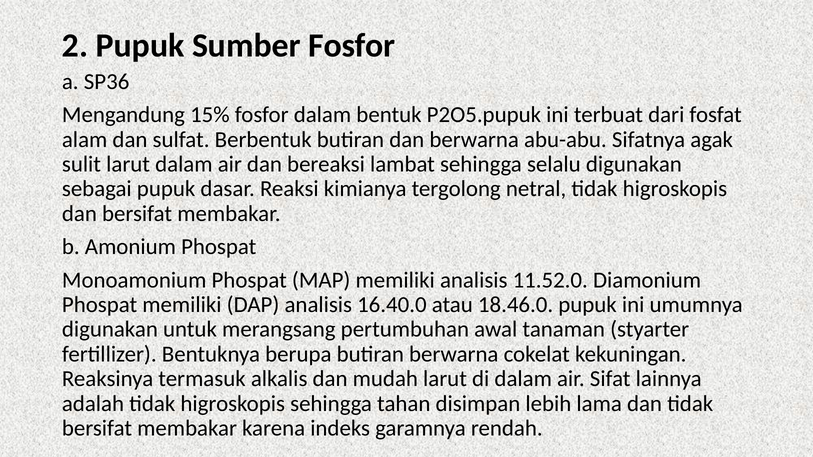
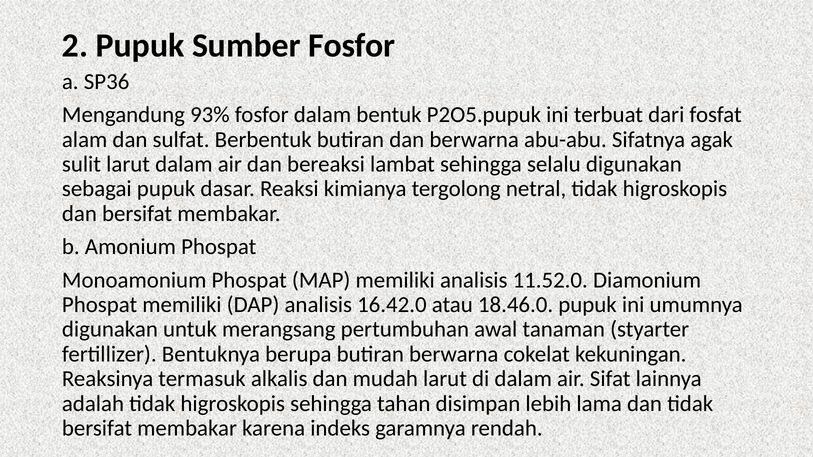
15%: 15% -> 93%
16.40.0: 16.40.0 -> 16.42.0
